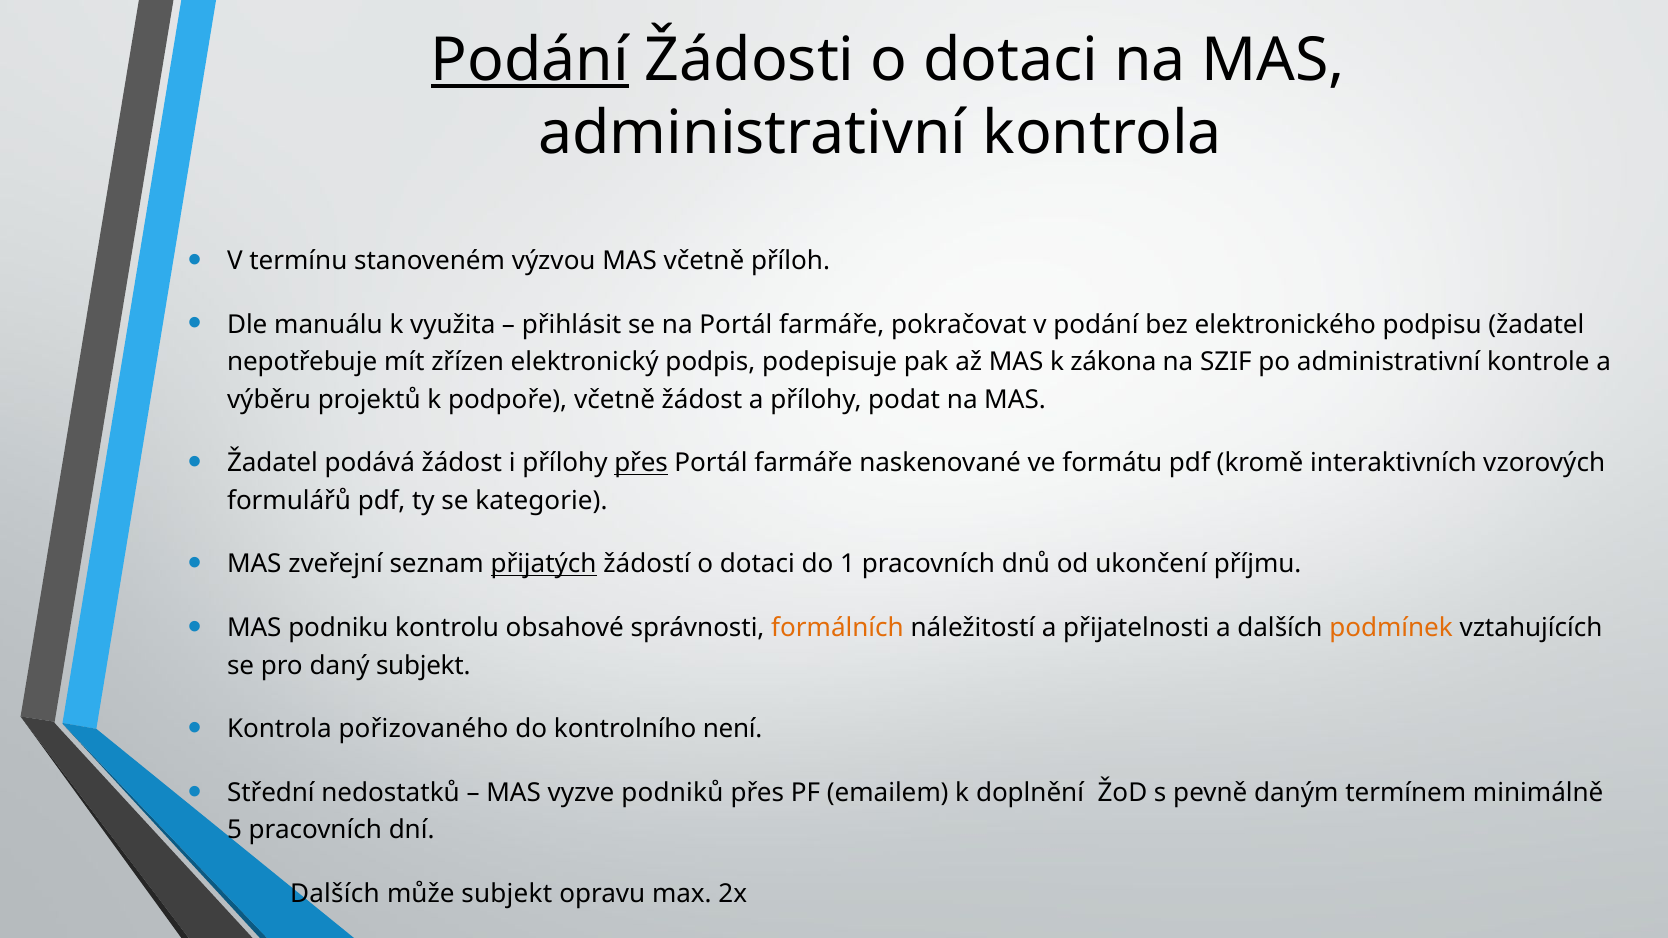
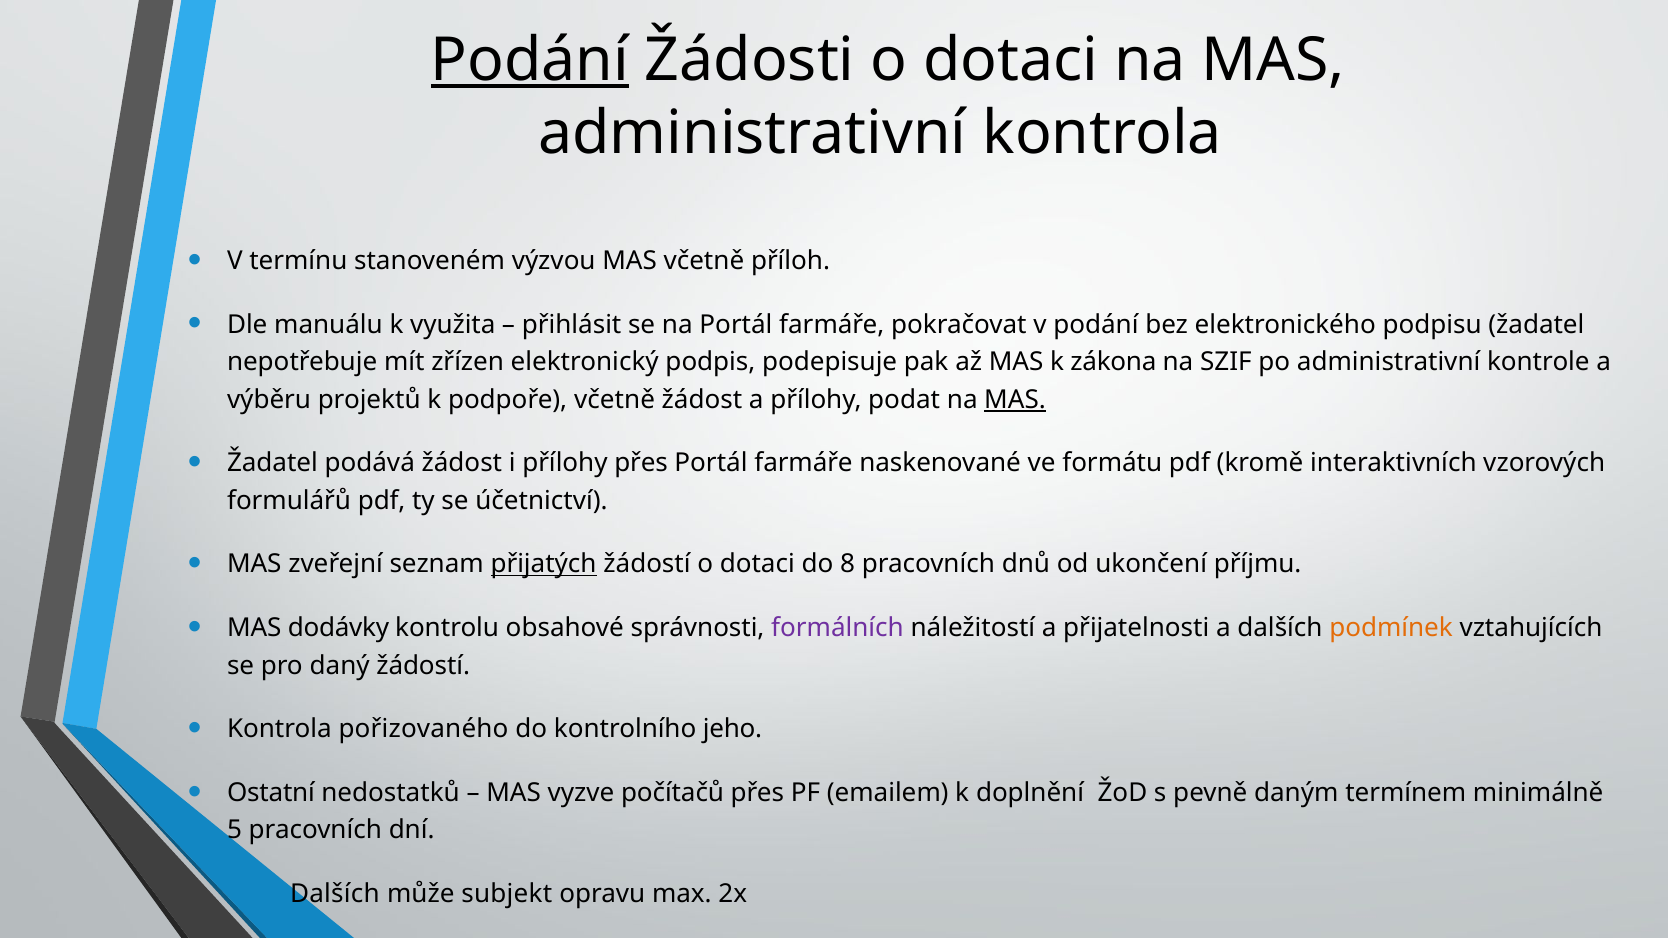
MAS at (1015, 400) underline: none -> present
přes at (641, 463) underline: present -> none
kategorie: kategorie -> účetnictví
1: 1 -> 8
podniku: podniku -> dodávky
formálních colour: orange -> purple
daný subjekt: subjekt -> žádostí
není: není -> jeho
Střední: Střední -> Ostatní
podniků: podniků -> počítačů
